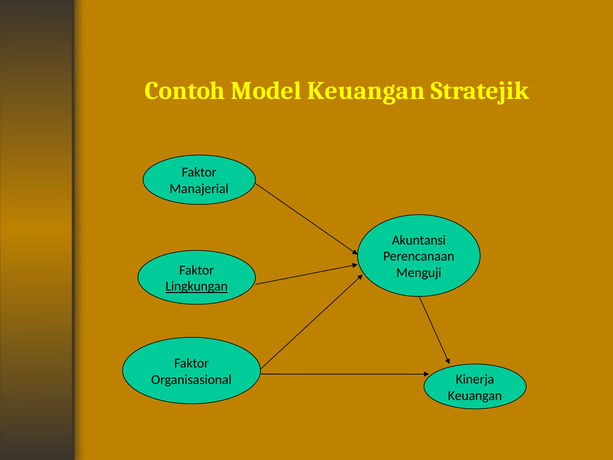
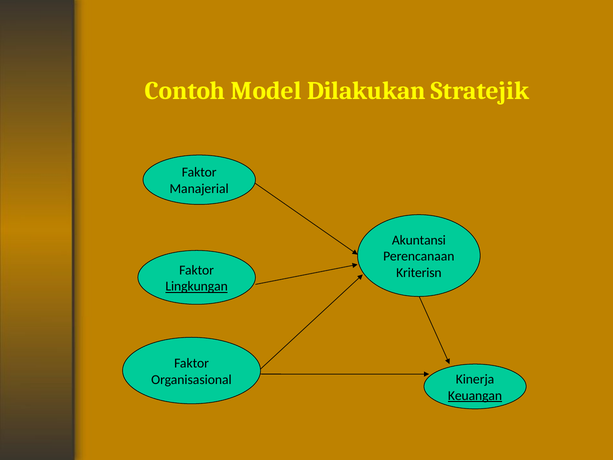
Model Keuangan: Keuangan -> Dilakukan
Menguji: Menguji -> Kriterisn
Keuangan at (475, 395) underline: none -> present
